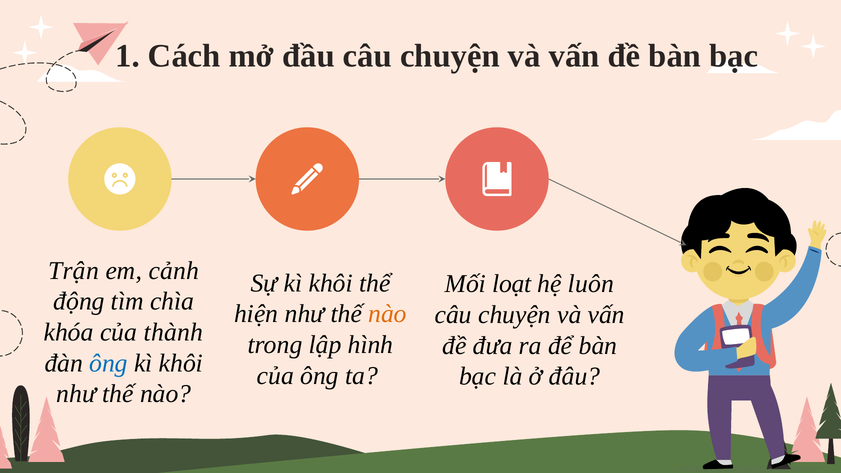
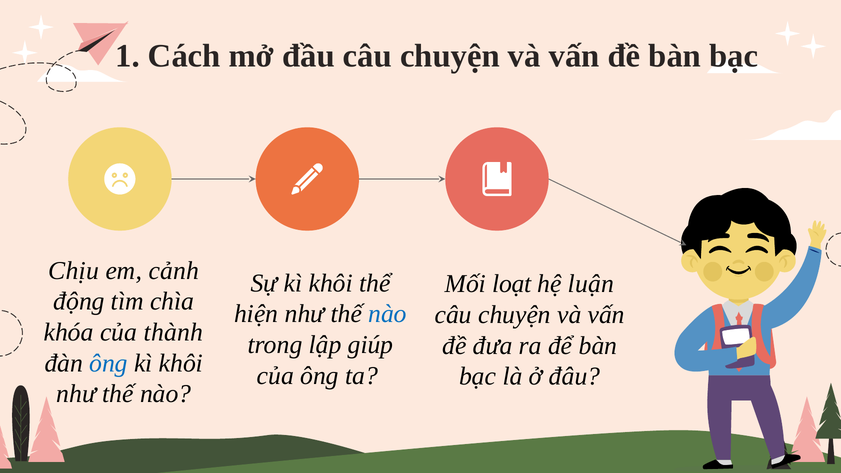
Trận: Trận -> Chịu
luôn: luôn -> luận
nào at (388, 314) colour: orange -> blue
hình: hình -> giúp
